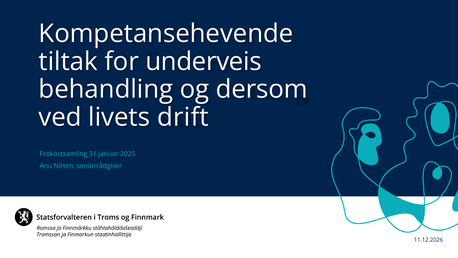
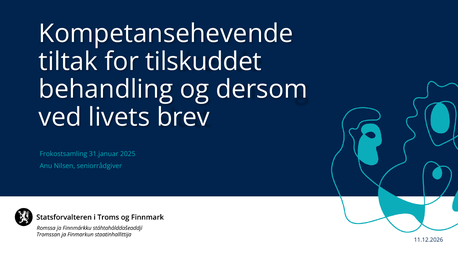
underveis: underveis -> tilskuddet
drift: drift -> brev
